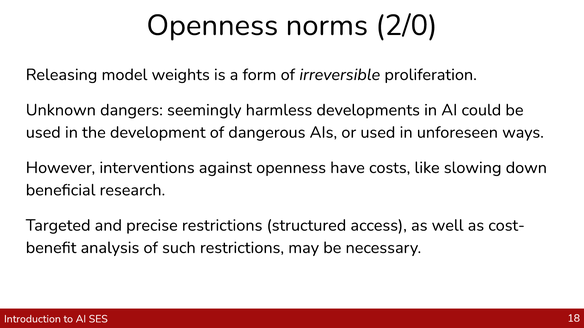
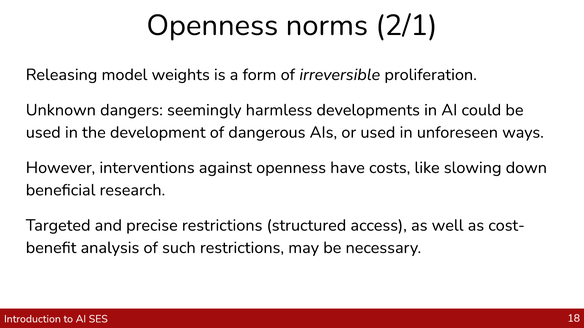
2/0: 2/0 -> 2/1
